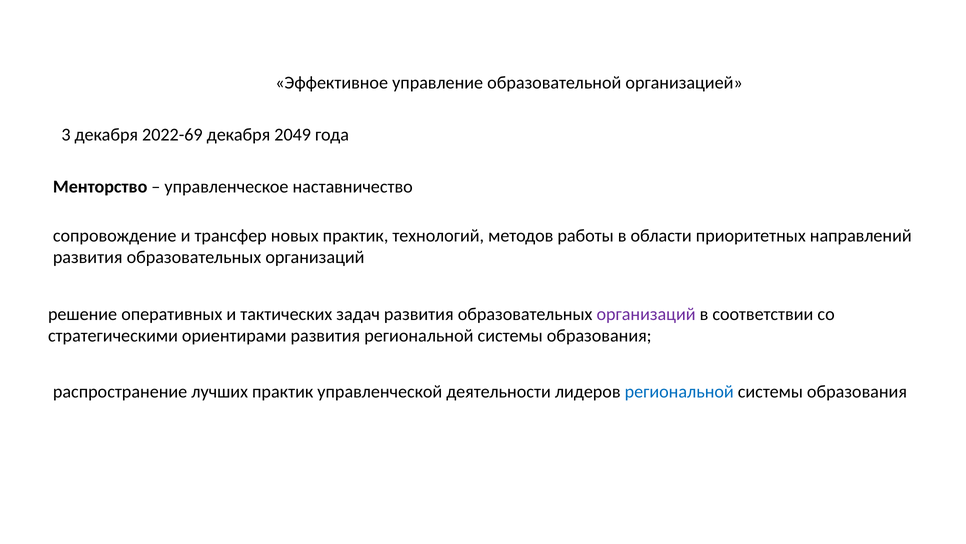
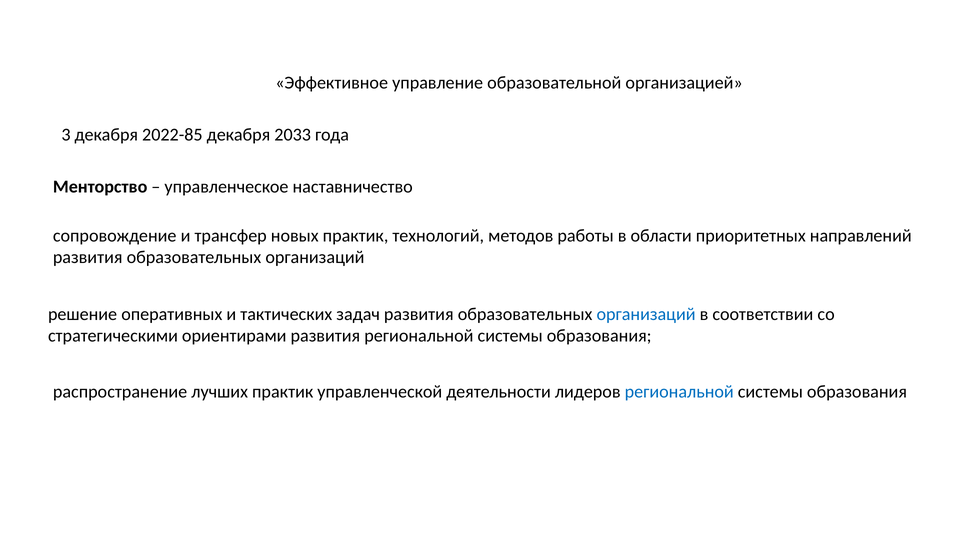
2022-69: 2022-69 -> 2022-85
2049: 2049 -> 2033
организаций at (646, 314) colour: purple -> blue
